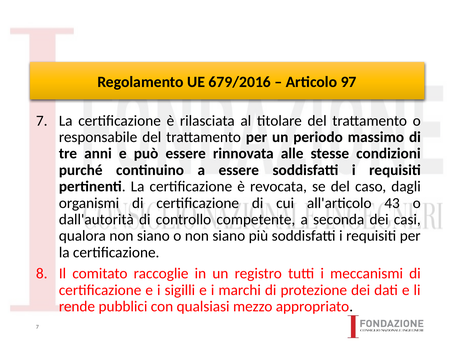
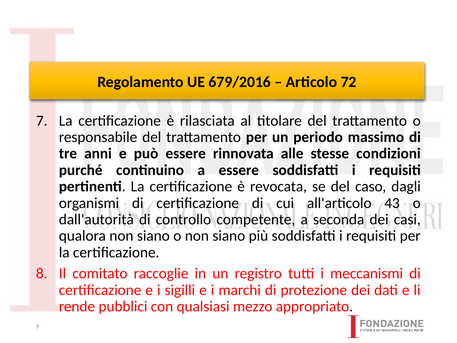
97: 97 -> 72
